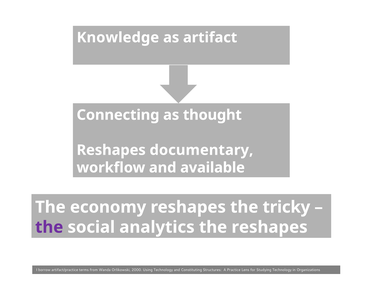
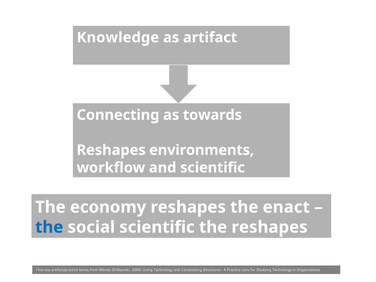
thought: thought -> towards
documentary: documentary -> environments
and available: available -> scientific
tricky: tricky -> enact
the at (49, 227) colour: purple -> blue
social analytics: analytics -> scientific
